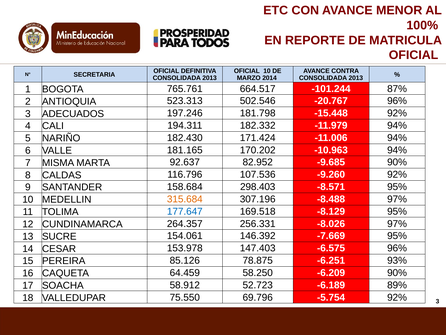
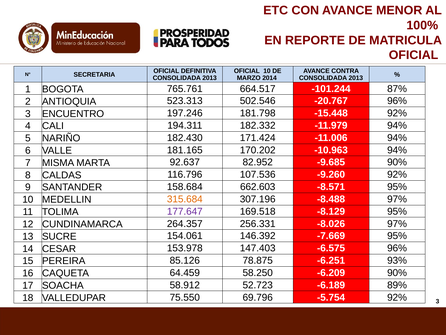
ADECUADOS: ADECUADOS -> ENCUENTRO
298.403: 298.403 -> 662.603
177.647 colour: blue -> purple
